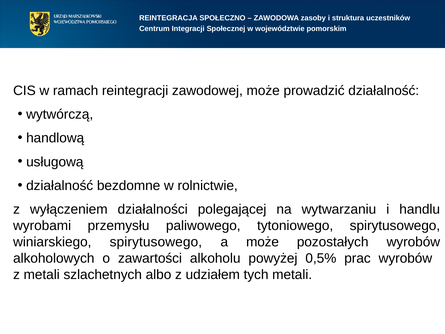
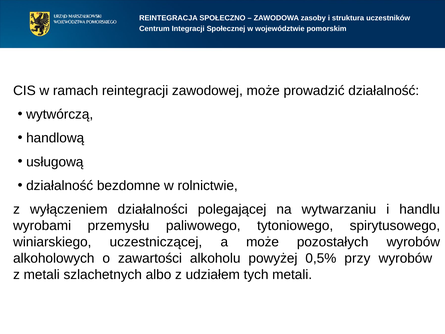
winiarskiego spirytusowego: spirytusowego -> uczestniczącej
prac: prac -> przy
